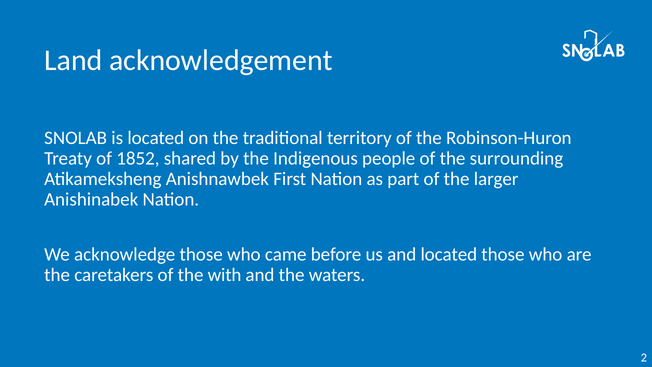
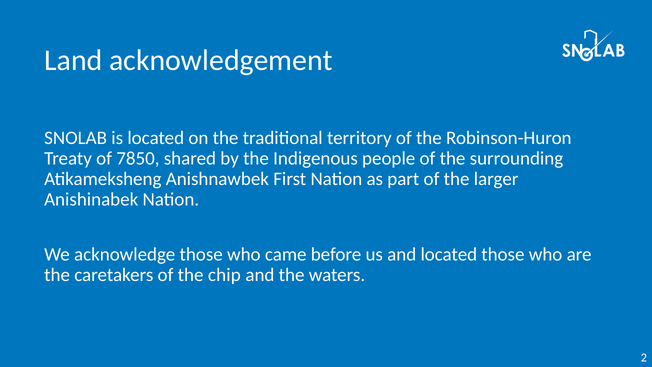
1852: 1852 -> 7850
with: with -> chip
